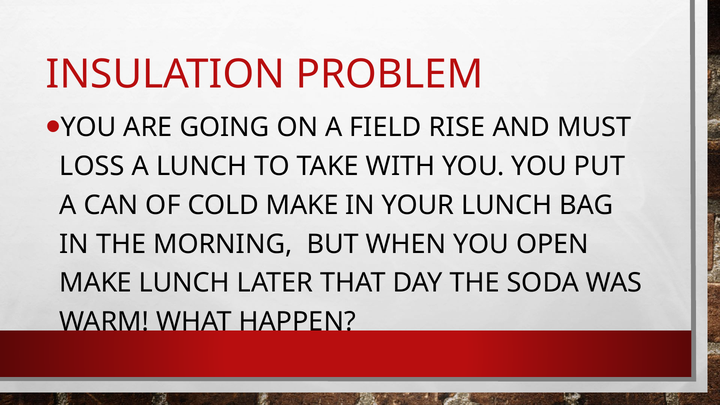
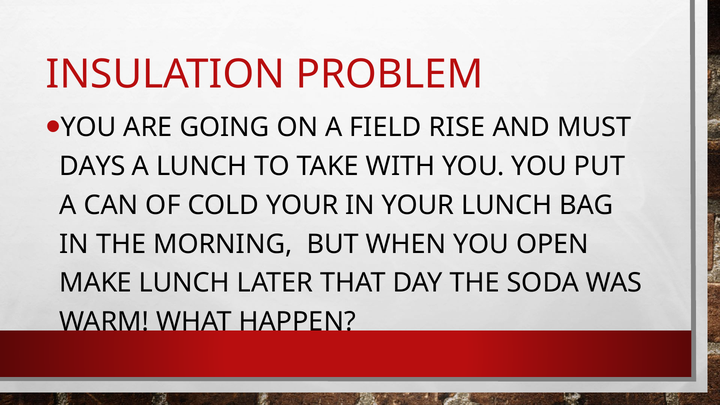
LOSS: LOSS -> DAYS
COLD MAKE: MAKE -> YOUR
